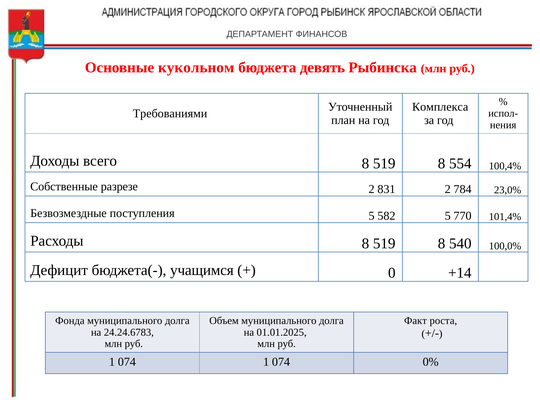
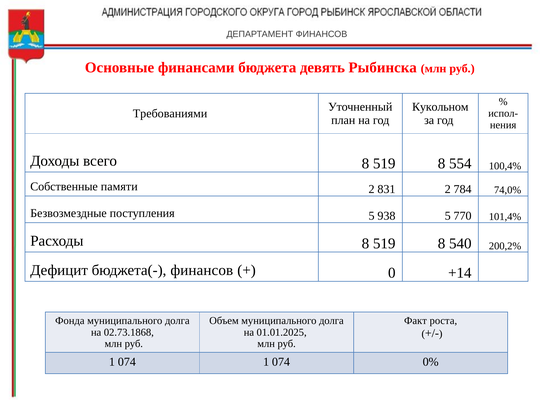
кукольном: кукольном -> финансами
Комплекса: Комплекса -> Кукольном
разрезе: разрезе -> памяти
23,0%: 23,0% -> 74,0%
582: 582 -> 938
100,0%: 100,0% -> 200,2%
бюджета(- учащимся: учащимся -> финансов
24.24.6783: 24.24.6783 -> 02.73.1868
